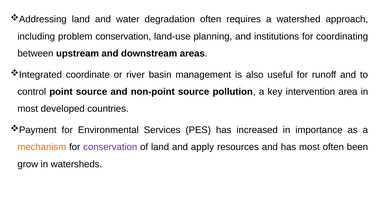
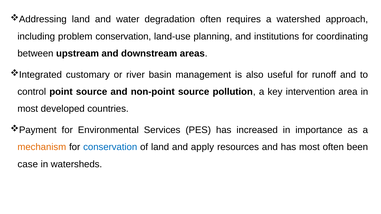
coordinate: coordinate -> customary
conservation at (110, 147) colour: purple -> blue
grow: grow -> case
